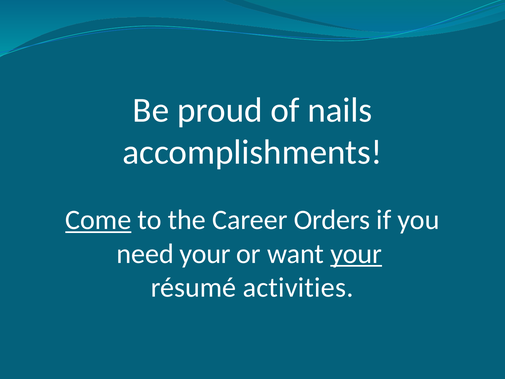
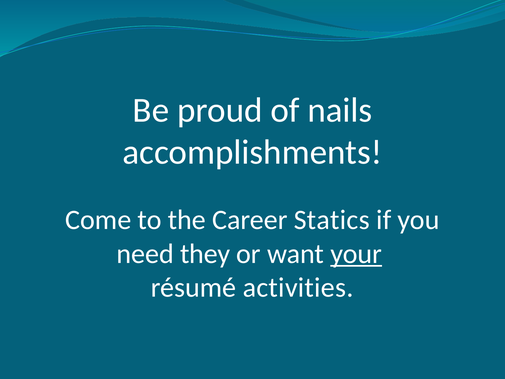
Come underline: present -> none
Orders: Orders -> Statics
need your: your -> they
